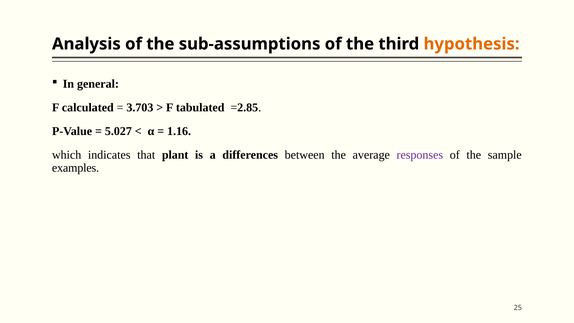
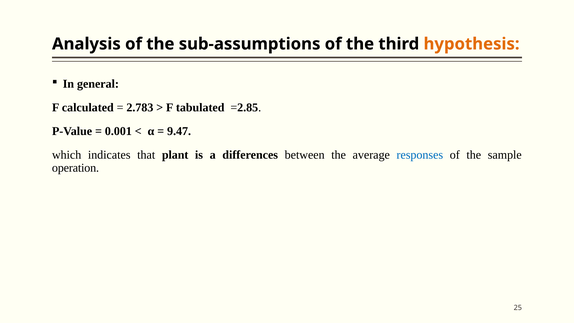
3.703: 3.703 -> 2.783
5.027: 5.027 -> 0.001
1.16: 1.16 -> 9.47
responses colour: purple -> blue
examples: examples -> operation
